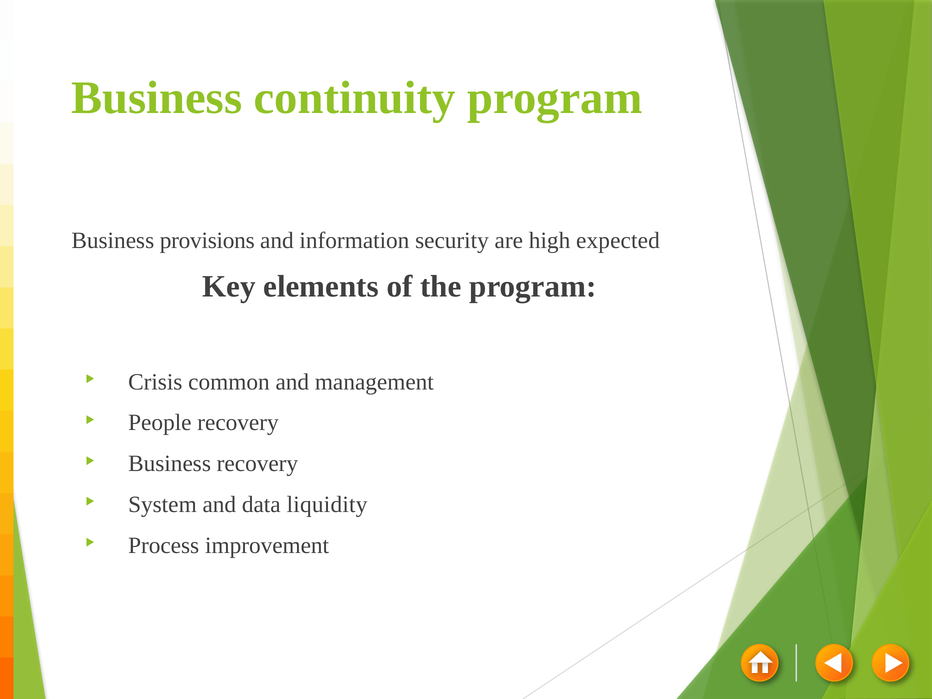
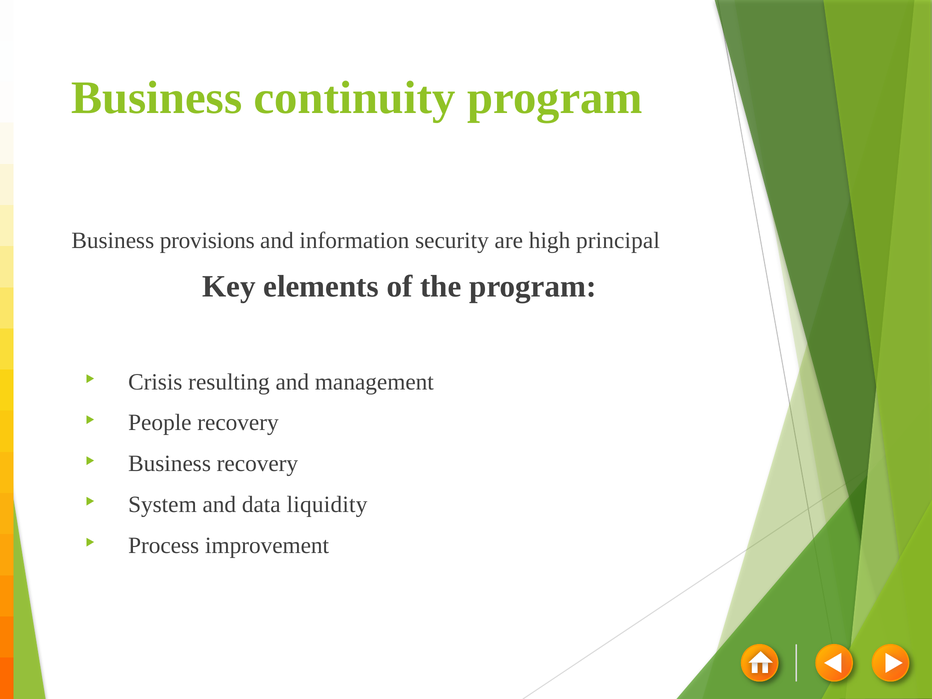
expected: expected -> principal
common: common -> resulting
